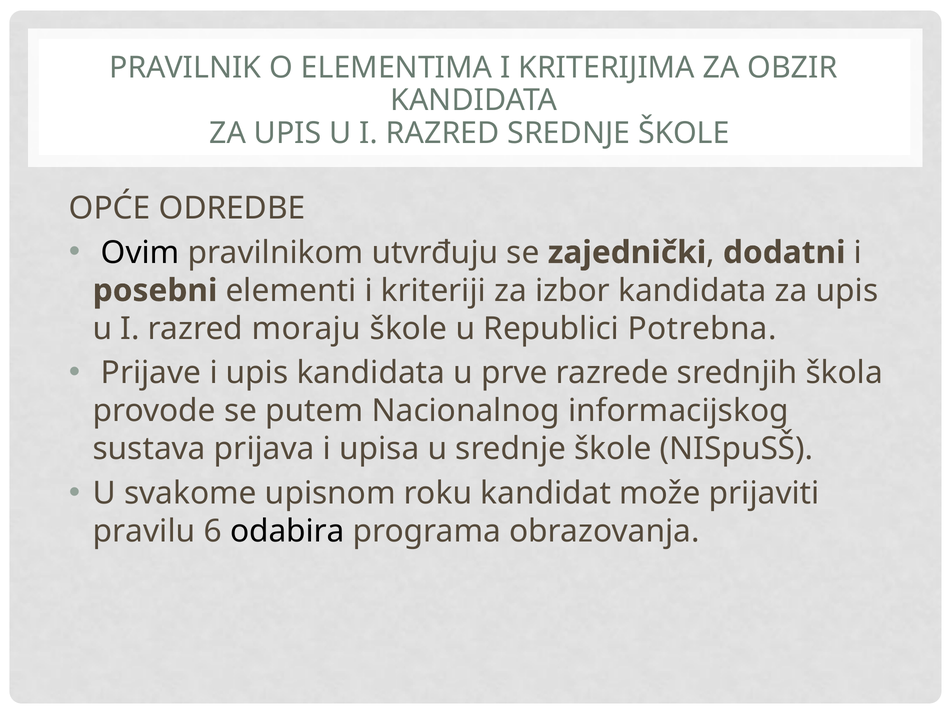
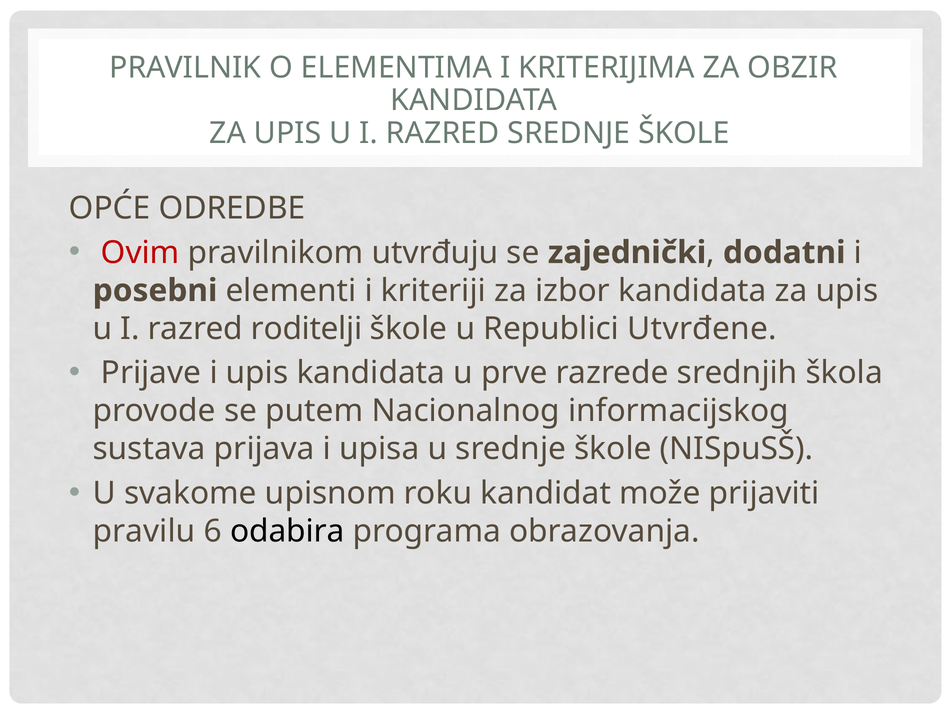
Ovim colour: black -> red
moraju: moraju -> roditelji
Potrebna: Potrebna -> Utvrđene
